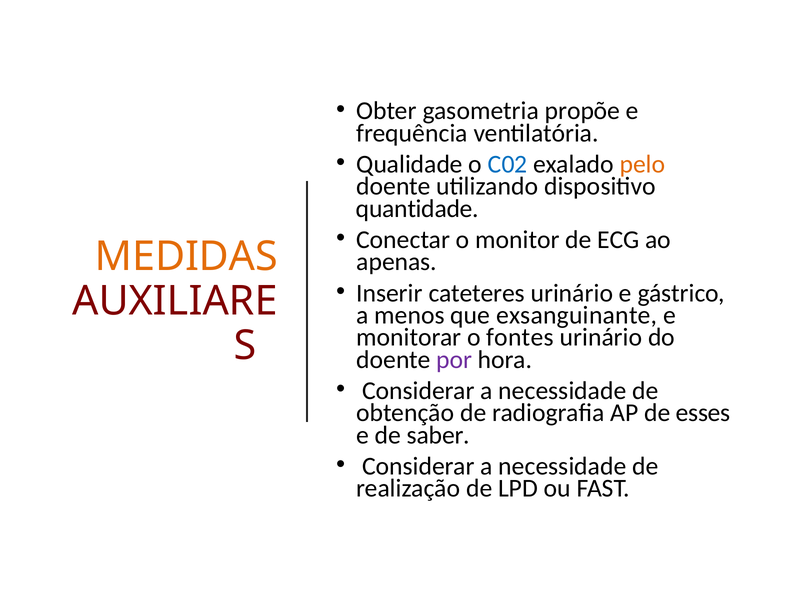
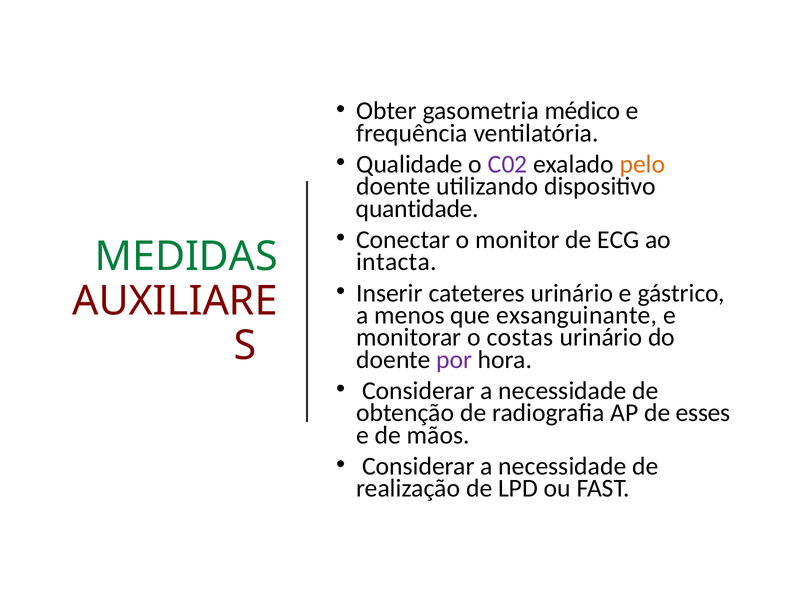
propõe: propõe -> médico
C02 colour: blue -> purple
MEDIDAS colour: orange -> green
apenas: apenas -> intacta
fontes: fontes -> costas
saber: saber -> mãos
